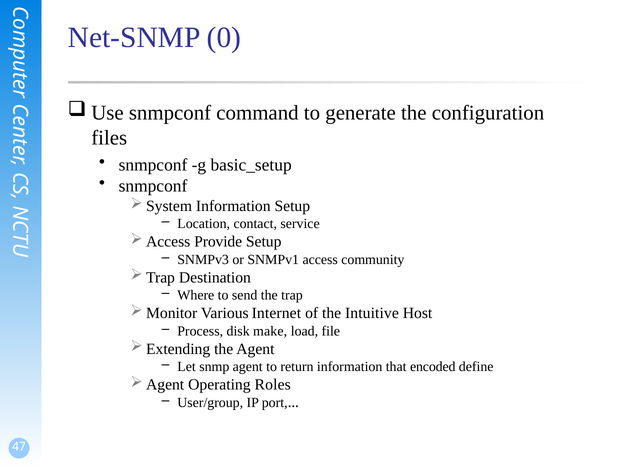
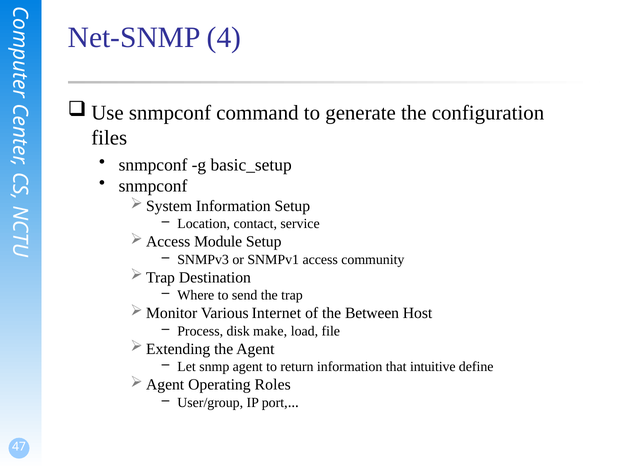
0: 0 -> 4
Provide: Provide -> Module
Intuitive: Intuitive -> Between
encoded: encoded -> intuitive
